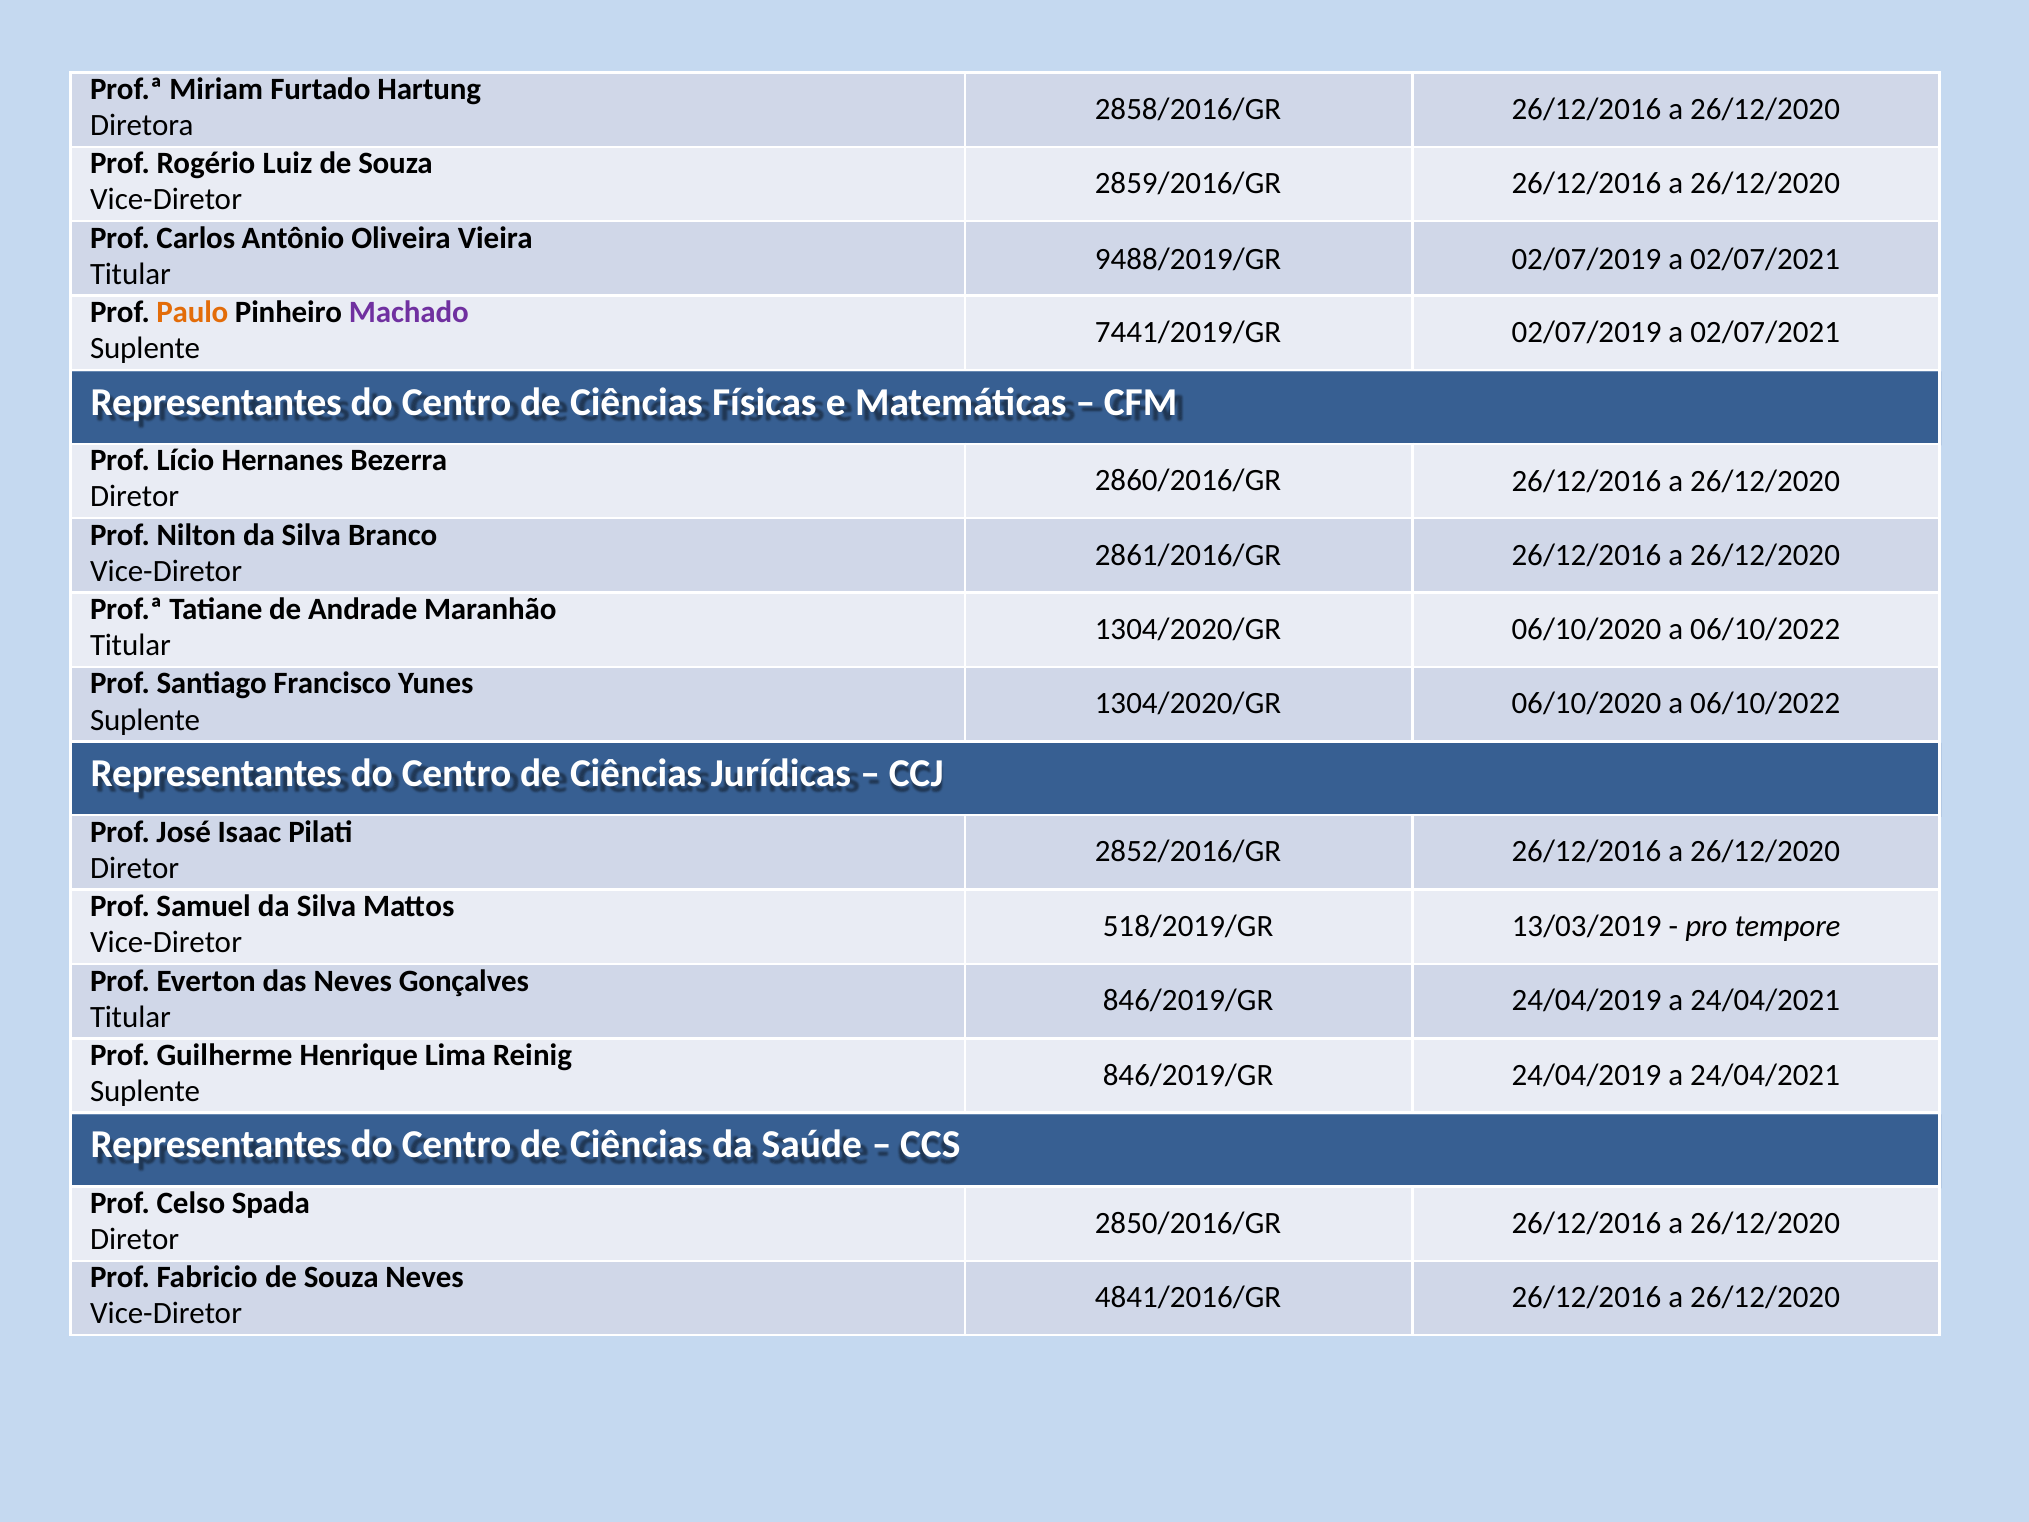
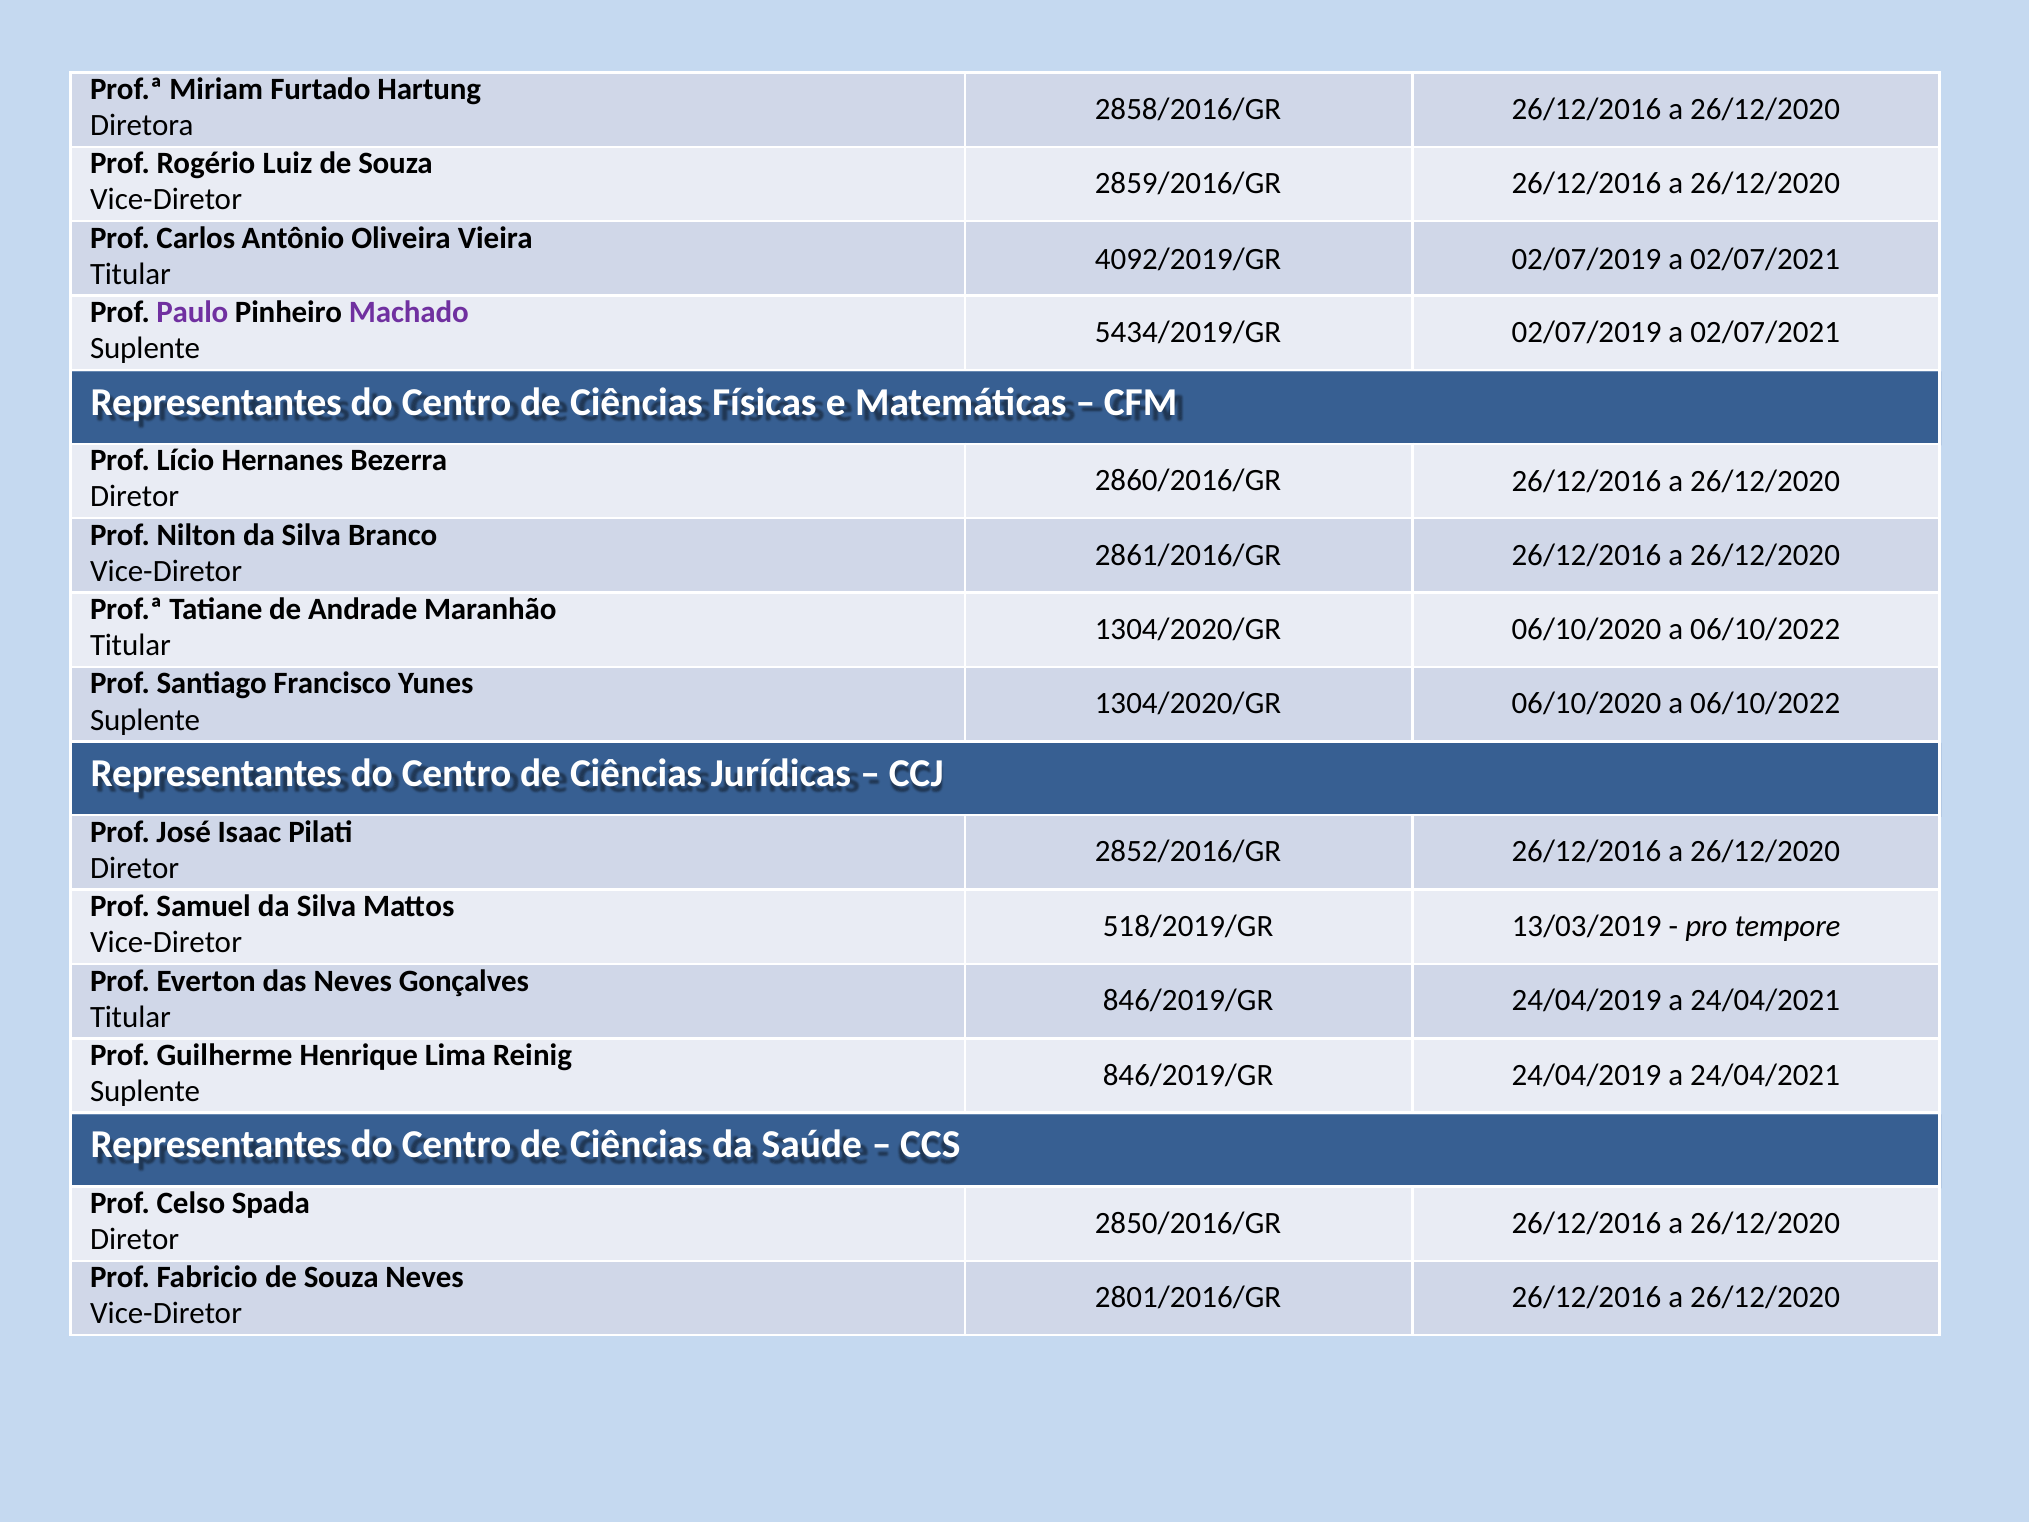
9488/2019/GR: 9488/2019/GR -> 4092/2019/GR
Paulo colour: orange -> purple
7441/2019/GR: 7441/2019/GR -> 5434/2019/GR
4841/2016/GR: 4841/2016/GR -> 2801/2016/GR
